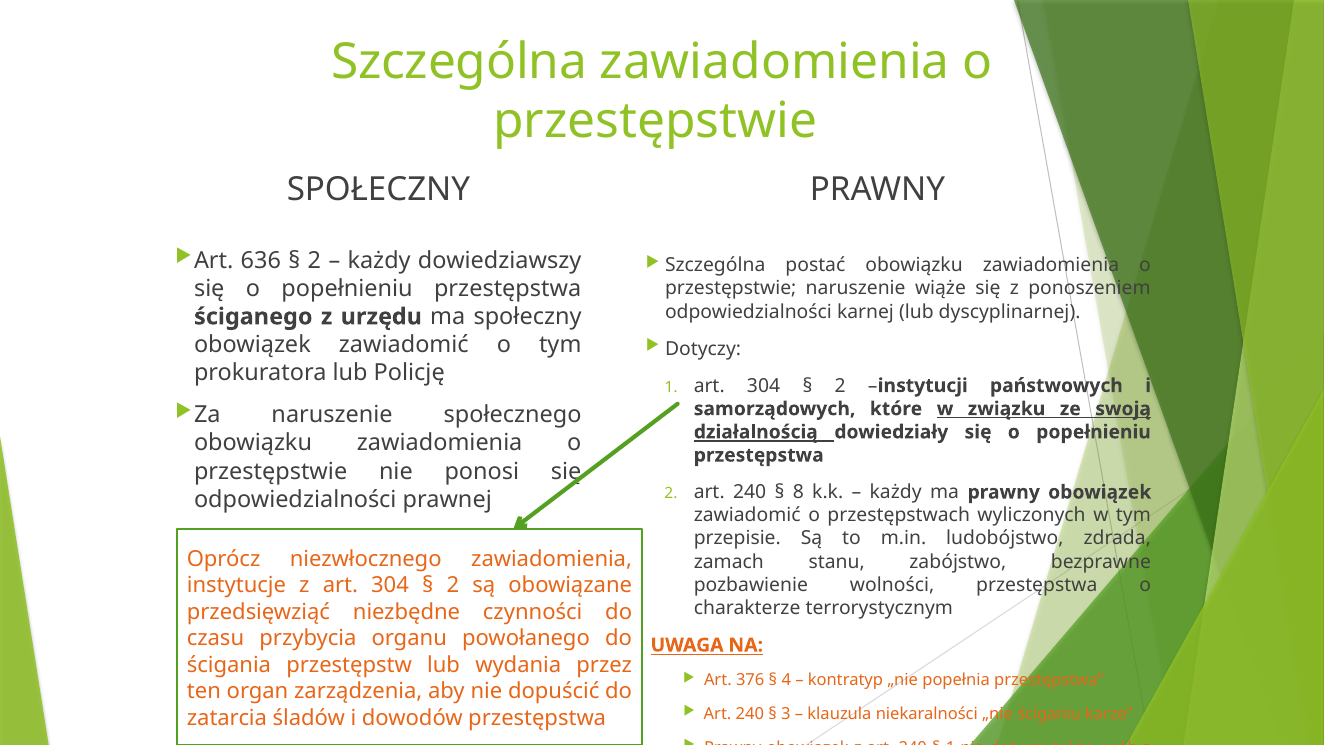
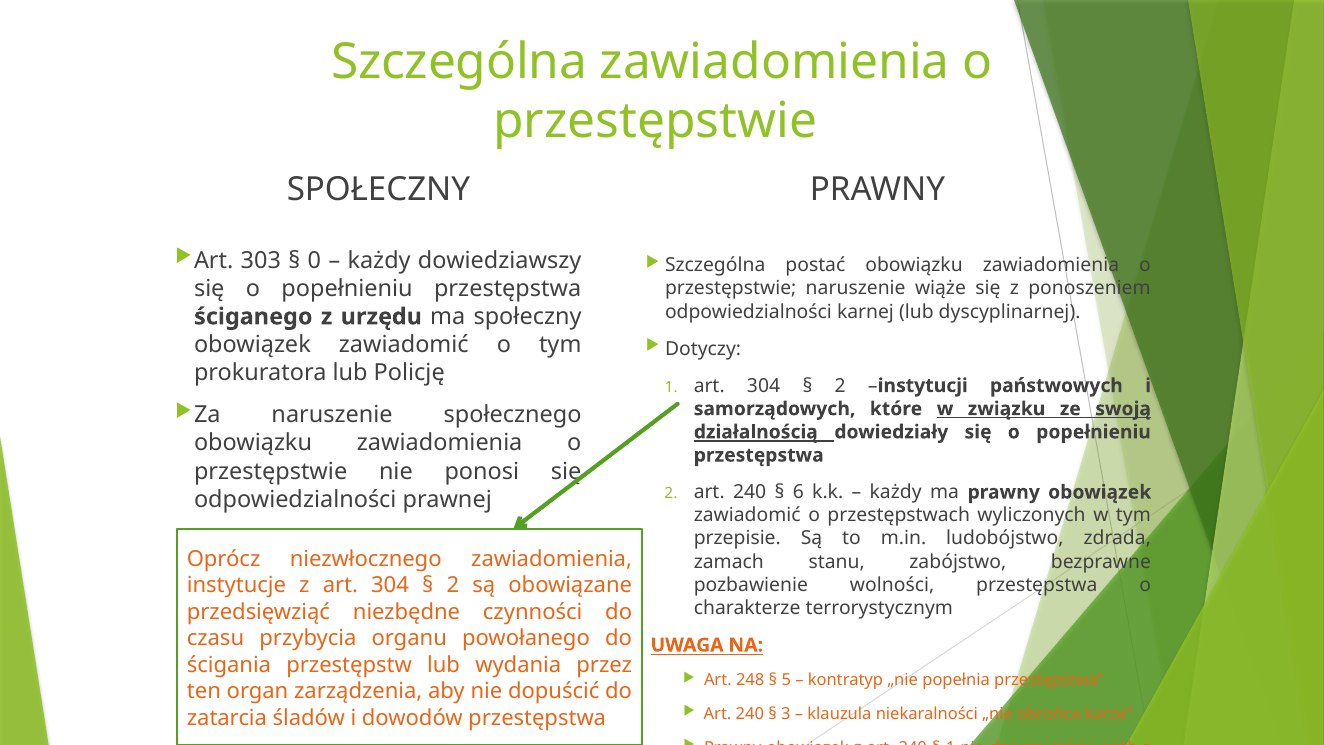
636: 636 -> 303
2 at (314, 260): 2 -> 0
8: 8 -> 6
376: 376 -> 248
4: 4 -> 5
ściganiu: ściganiu -> obrońca
